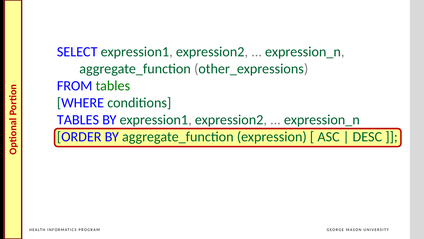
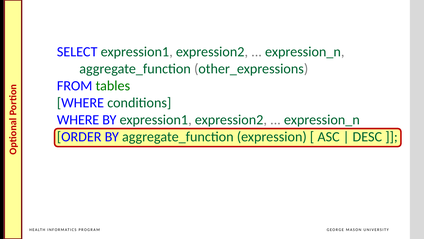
TABLES at (78, 120): TABLES -> WHERE
